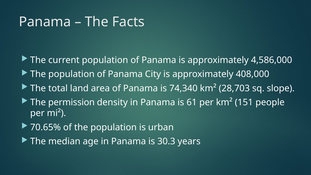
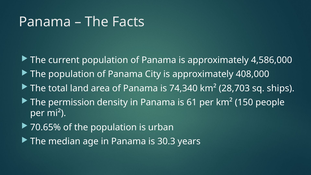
slope: slope -> ships
151: 151 -> 150
